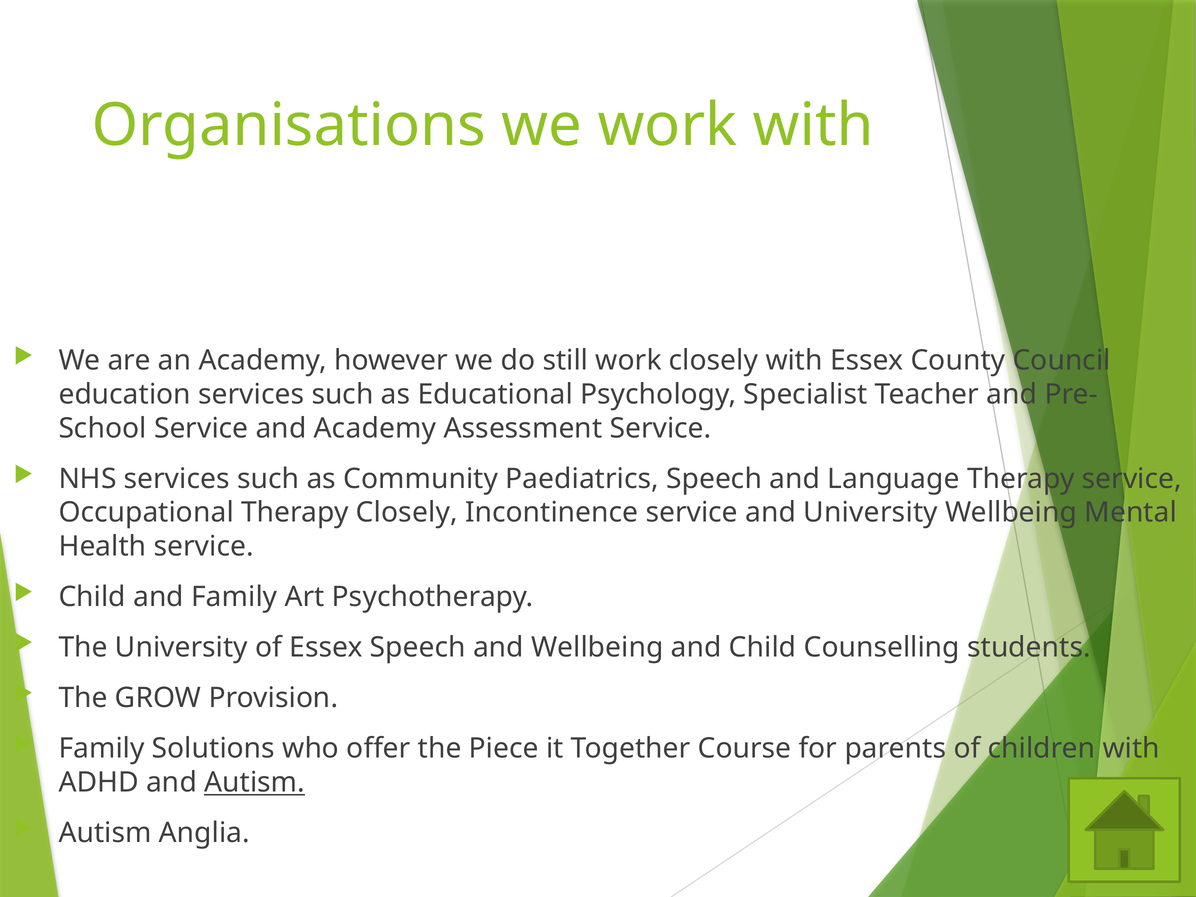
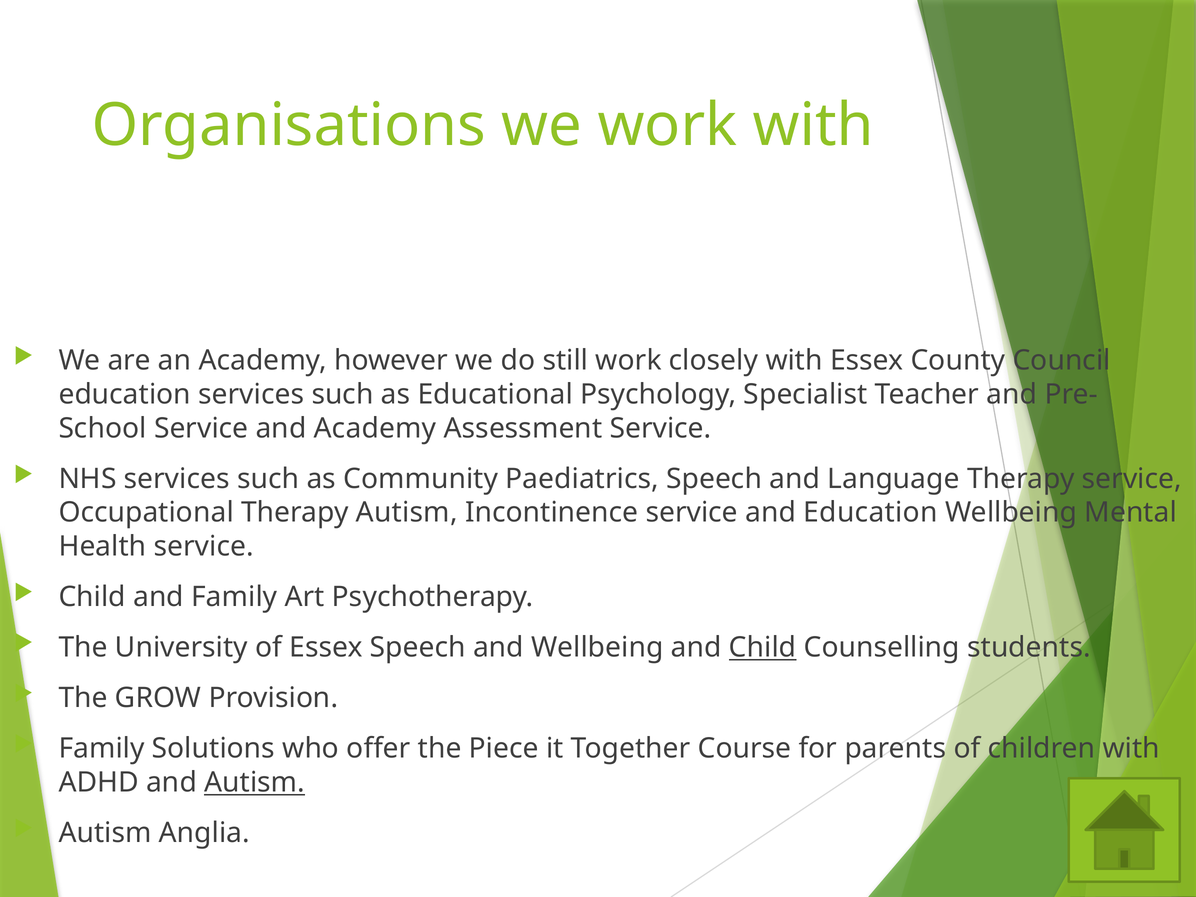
Therapy Closely: Closely -> Autism
and University: University -> Education
Child at (763, 648) underline: none -> present
